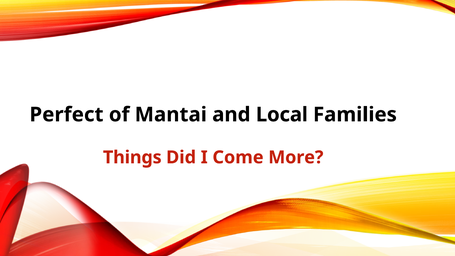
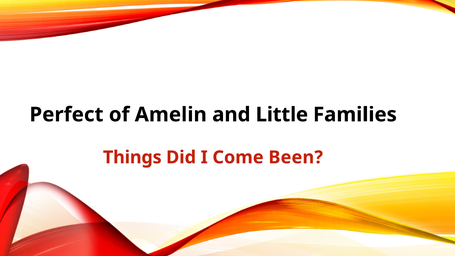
Mantai: Mantai -> Amelin
Local: Local -> Little
More: More -> Been
